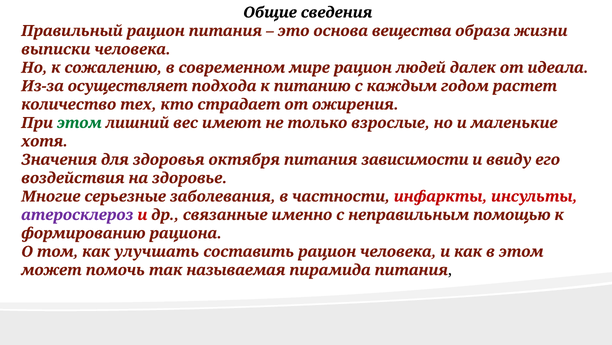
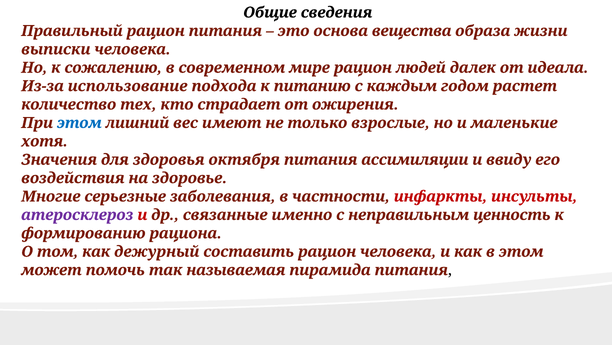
осуществляет: осуществляет -> использование
этом at (79, 123) colour: green -> blue
зависимости: зависимости -> ассимиляции
помощью: помощью -> ценность
улучшать: улучшать -> дежурный
